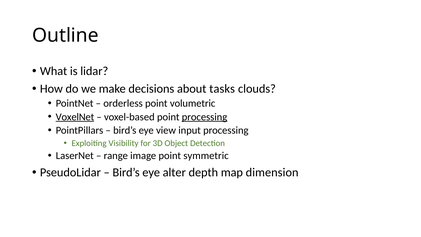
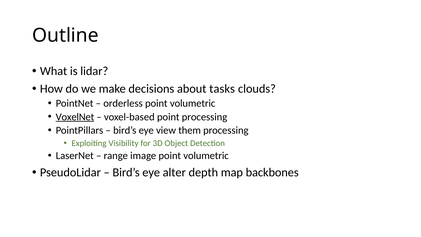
processing at (205, 117) underline: present -> none
input: input -> them
image point symmetric: symmetric -> volumetric
dimension: dimension -> backbones
